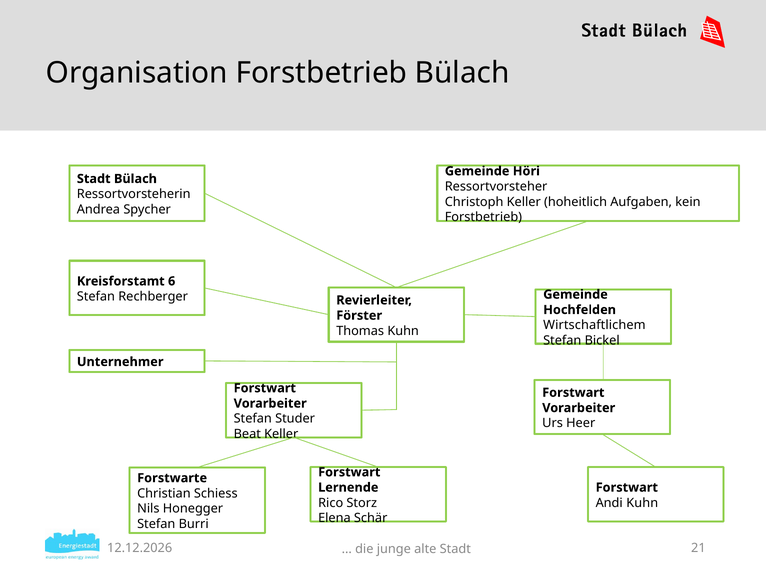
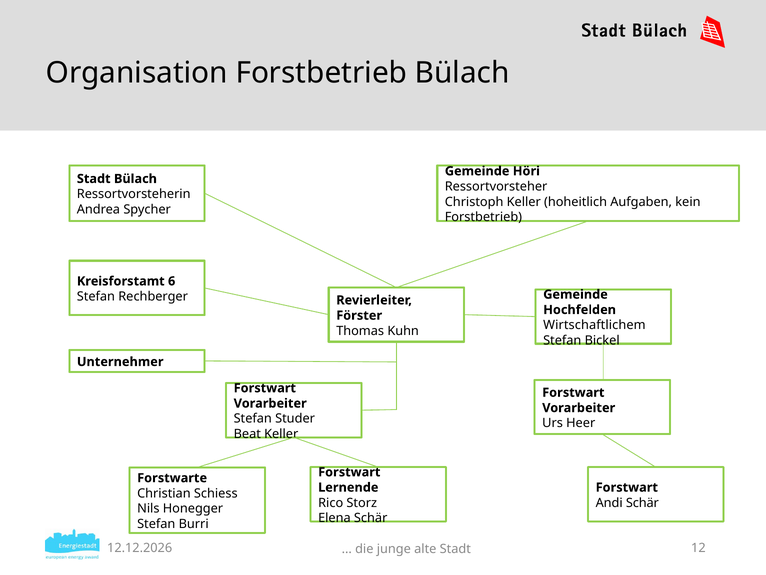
Andi Kuhn: Kuhn -> Schär
21: 21 -> 12
